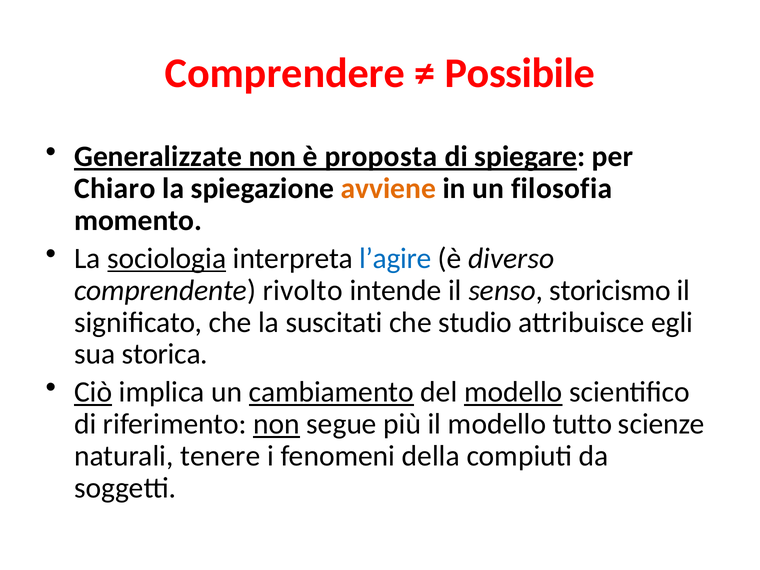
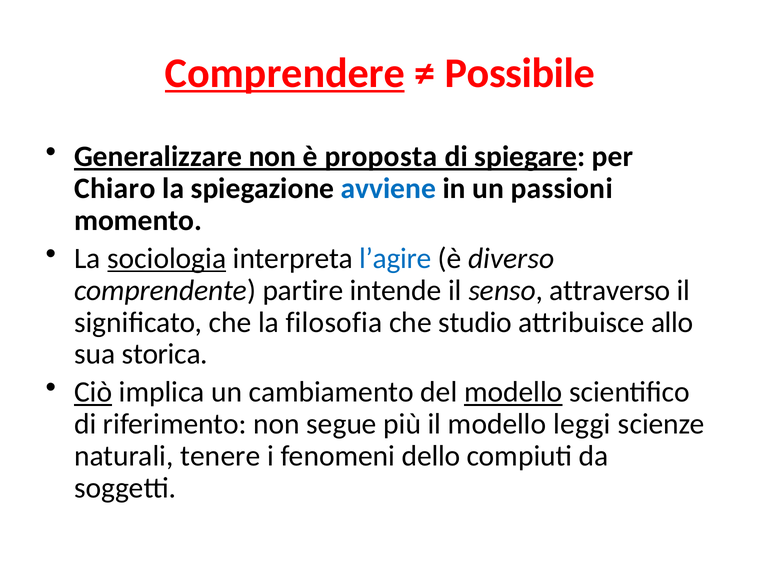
Comprendere underline: none -> present
Generalizzate: Generalizzate -> Generalizzare
avviene colour: orange -> blue
filosofia: filosofia -> passioni
rivolto: rivolto -> partire
storicismo: storicismo -> attraverso
suscitati: suscitati -> filosofia
egli: egli -> allo
cambiamento underline: present -> none
non at (277, 424) underline: present -> none
tutto: tutto -> leggi
della: della -> dello
